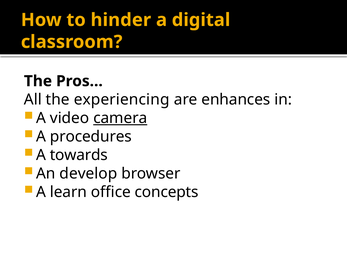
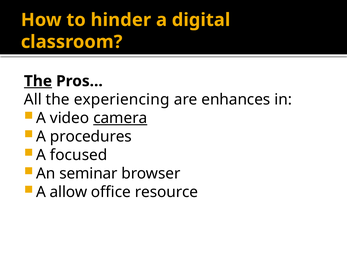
The at (38, 81) underline: none -> present
towards: towards -> focused
develop: develop -> seminar
learn: learn -> allow
concepts: concepts -> resource
